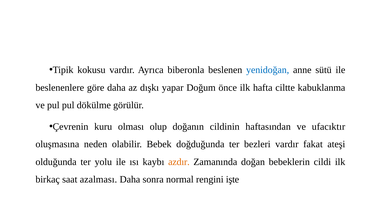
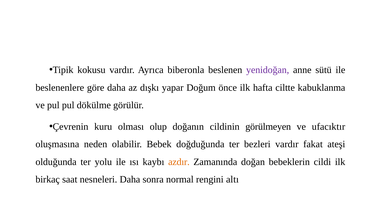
yenidoğan colour: blue -> purple
haftasından: haftasından -> görülmeyen
azalması: azalması -> nesneleri
işte: işte -> altı
